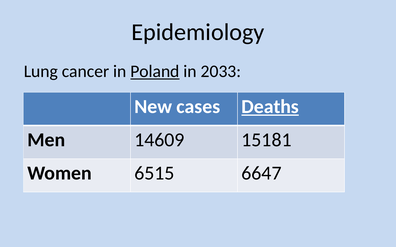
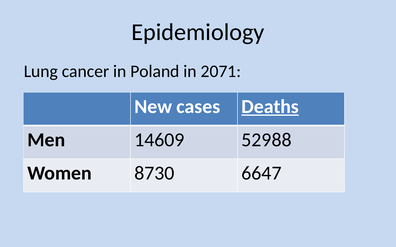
Poland underline: present -> none
2033: 2033 -> 2071
15181: 15181 -> 52988
6515: 6515 -> 8730
